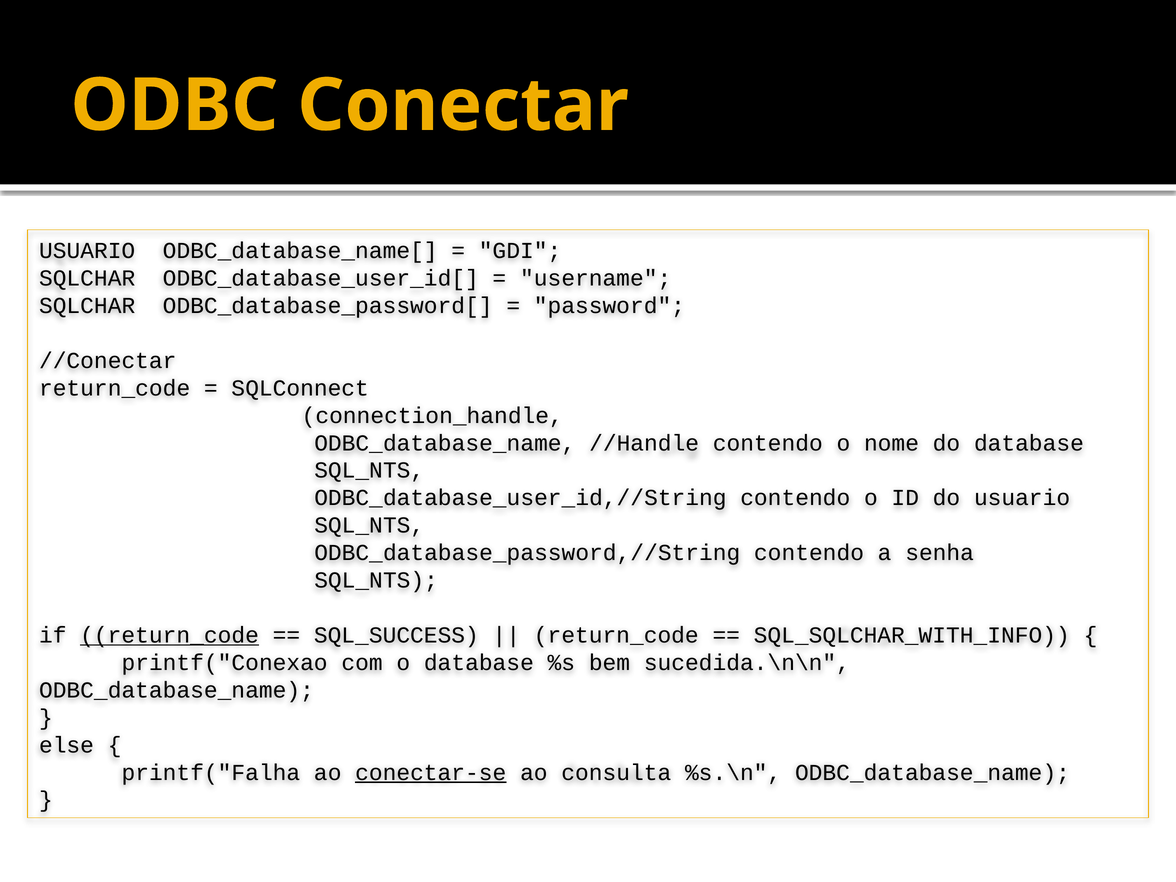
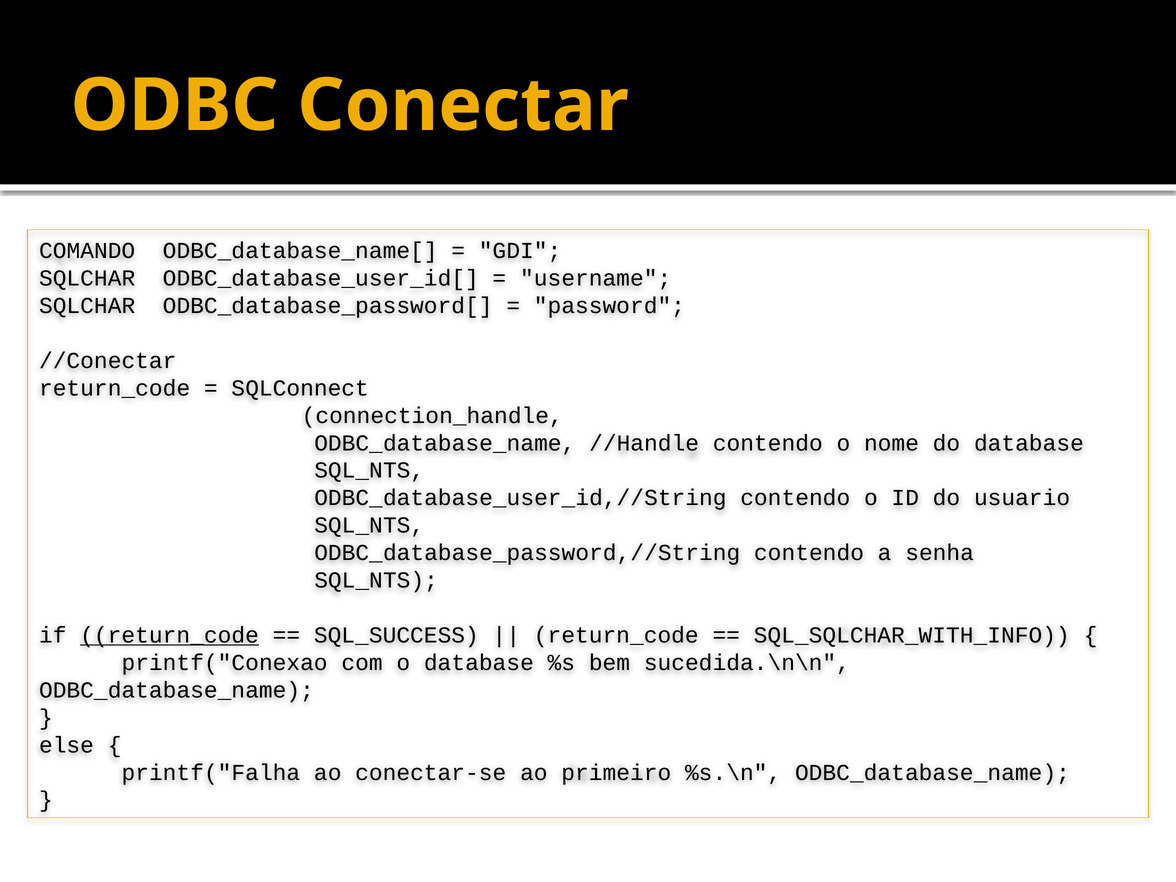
USUARIO at (87, 251): USUARIO -> COMANDO
conectar-se underline: present -> none
consulta: consulta -> primeiro
